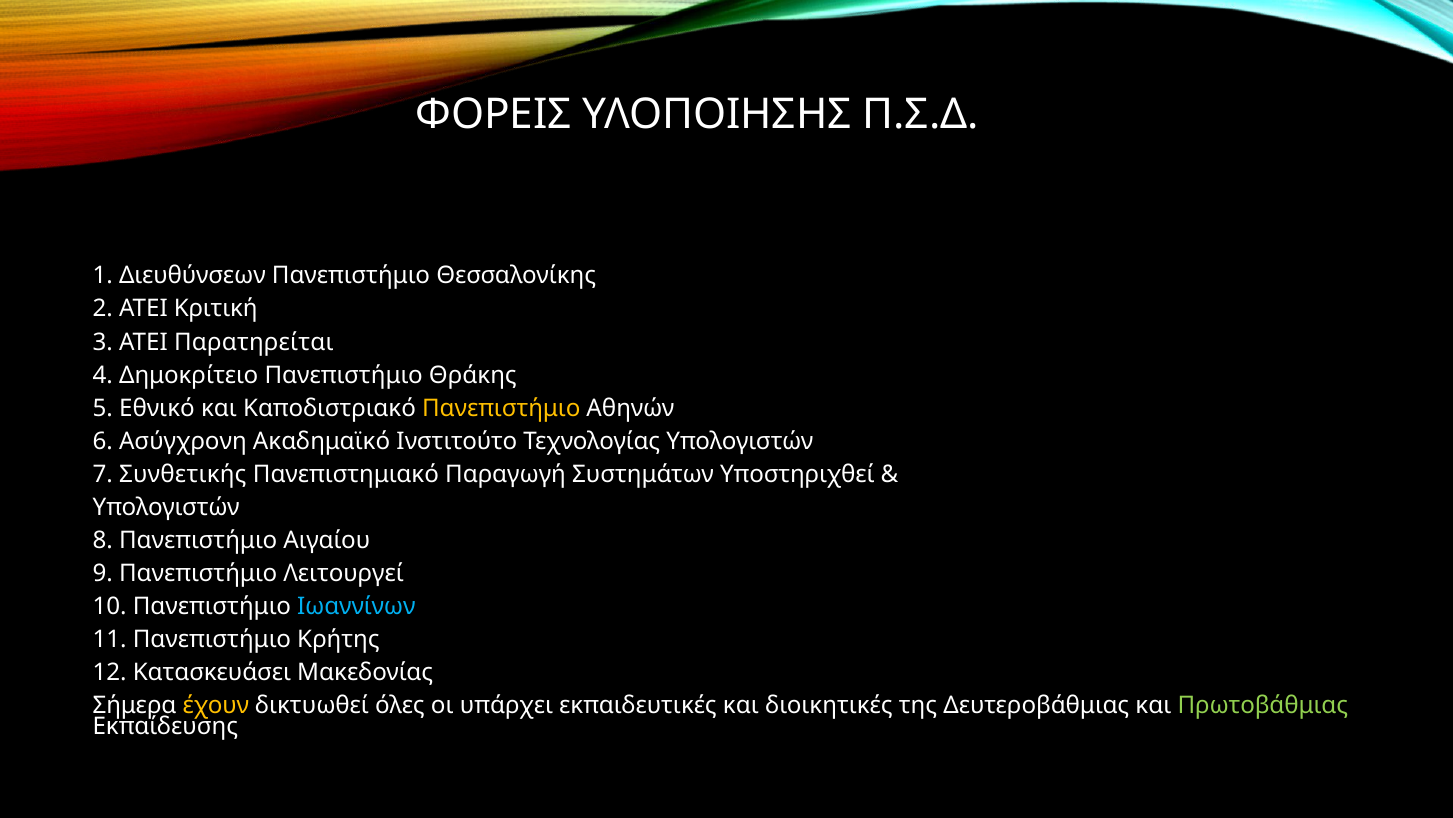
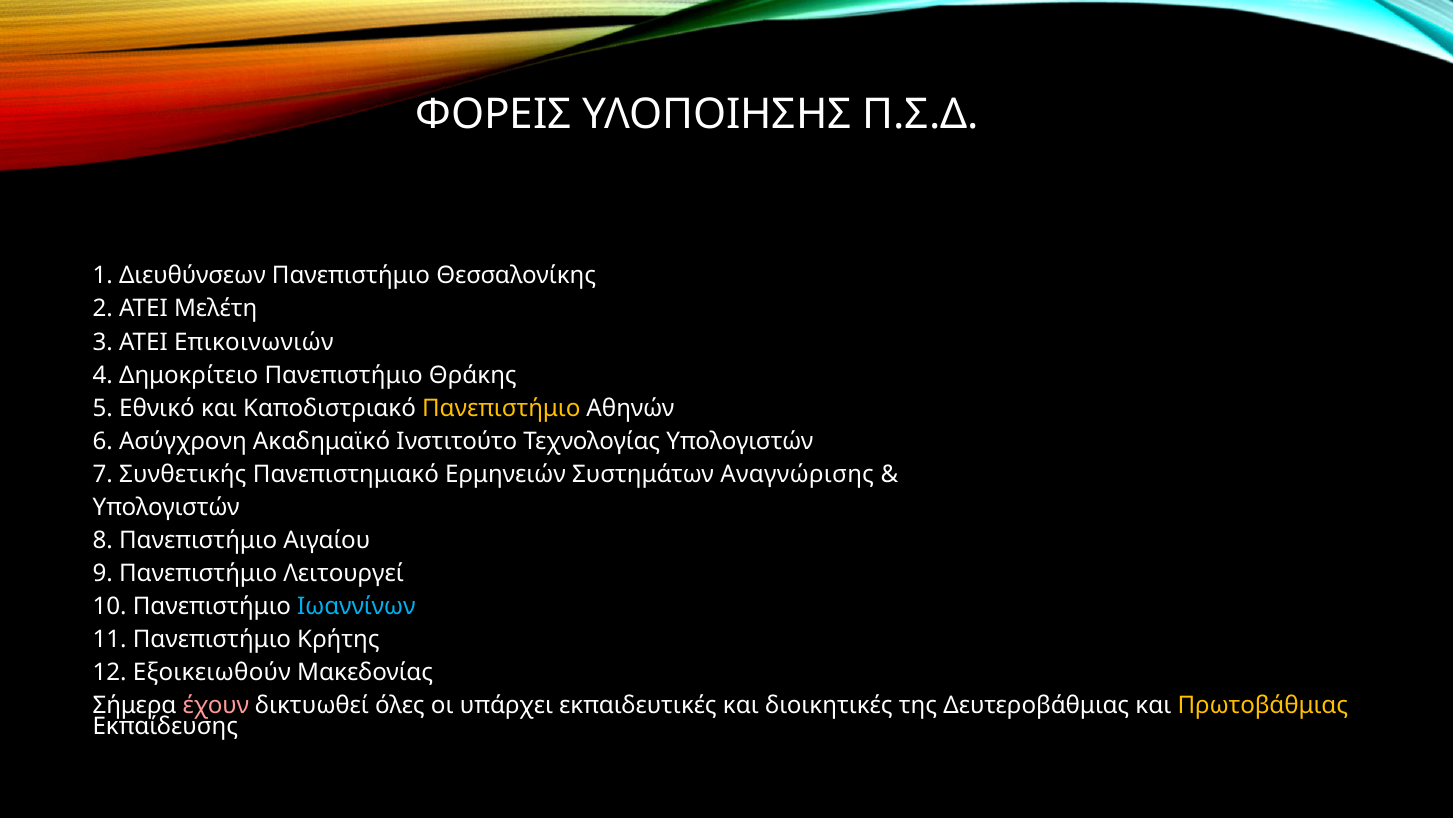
Κριτική: Κριτική -> Μελέτη
Παρατηρείται: Παρατηρείται -> Επικοινωνιών
Παραγωγή: Παραγωγή -> Ερμηνειών
Υποστηριχθεί: Υποστηριχθεί -> Αναγνώρισης
Κατασκευάσει: Κατασκευάσει -> Εξοικειωθούν
έχουν colour: yellow -> pink
Πρωτοβάθμιας colour: light green -> yellow
